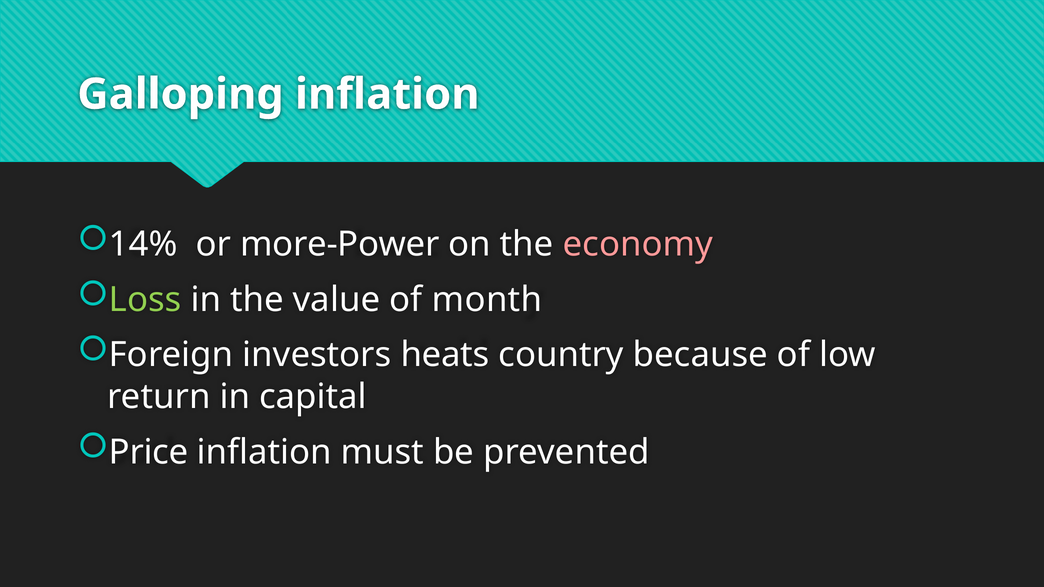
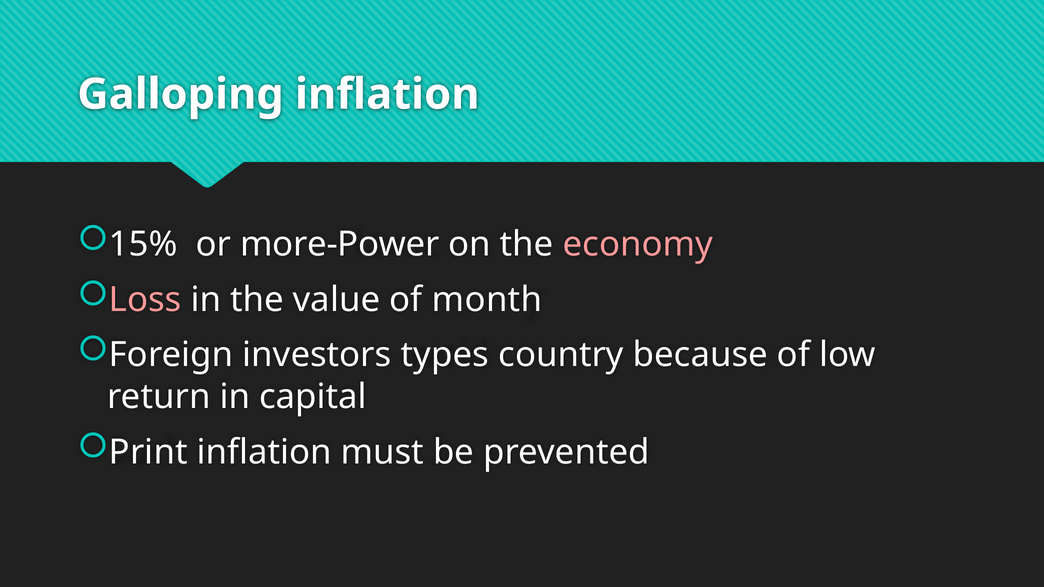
14%: 14% -> 15%
Loss colour: light green -> pink
heats: heats -> types
Price: Price -> Print
